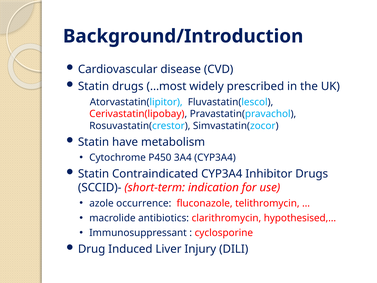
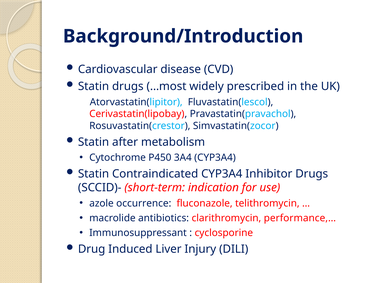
have: have -> after
hypothesised,…: hypothesised,… -> performance,…
